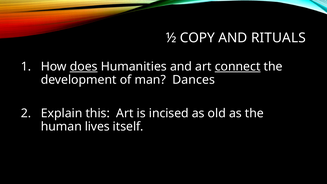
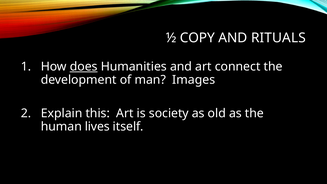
connect underline: present -> none
Dances: Dances -> Images
incised: incised -> society
